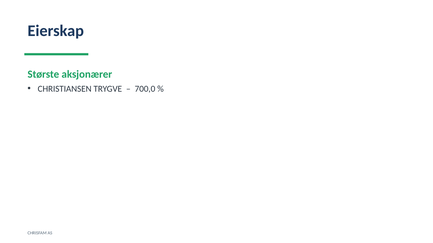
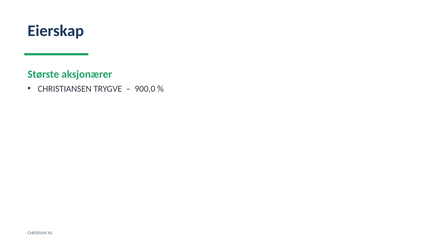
700,0: 700,0 -> 900,0
